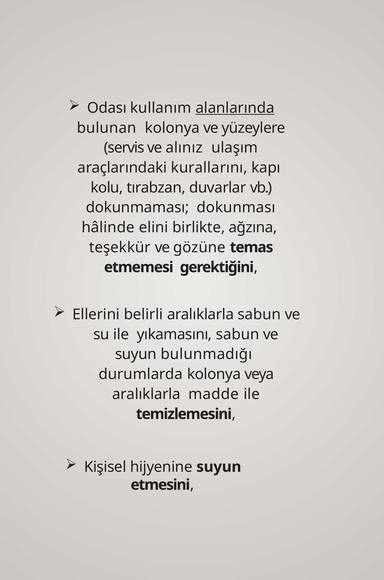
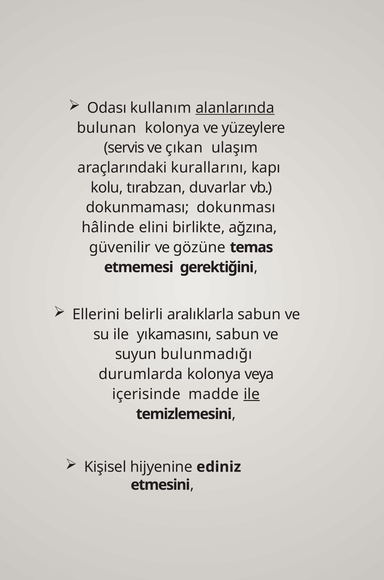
alınız: alınız -> çıkan
teşekkür: teşekkür -> güvenilir
aralıklarla at (146, 394): aralıklarla -> içerisinde
ile at (252, 394) underline: none -> present
hijyenine suyun: suyun -> ediniz
